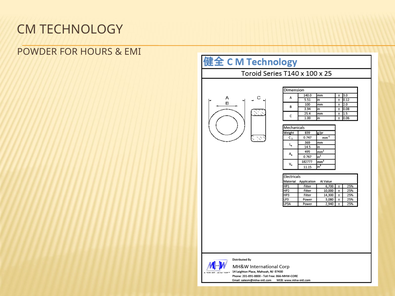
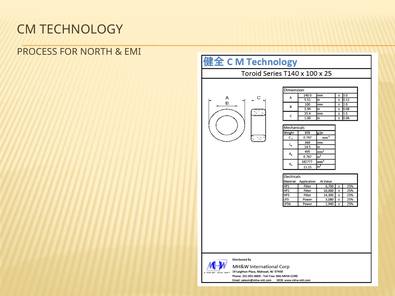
POWDER: POWDER -> PROCESS
HOURS: HOURS -> NORTH
